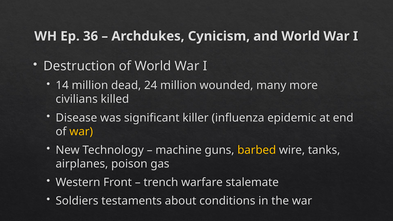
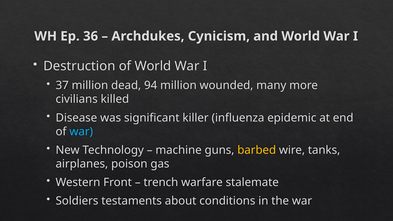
14: 14 -> 37
24: 24 -> 94
war at (81, 132) colour: yellow -> light blue
